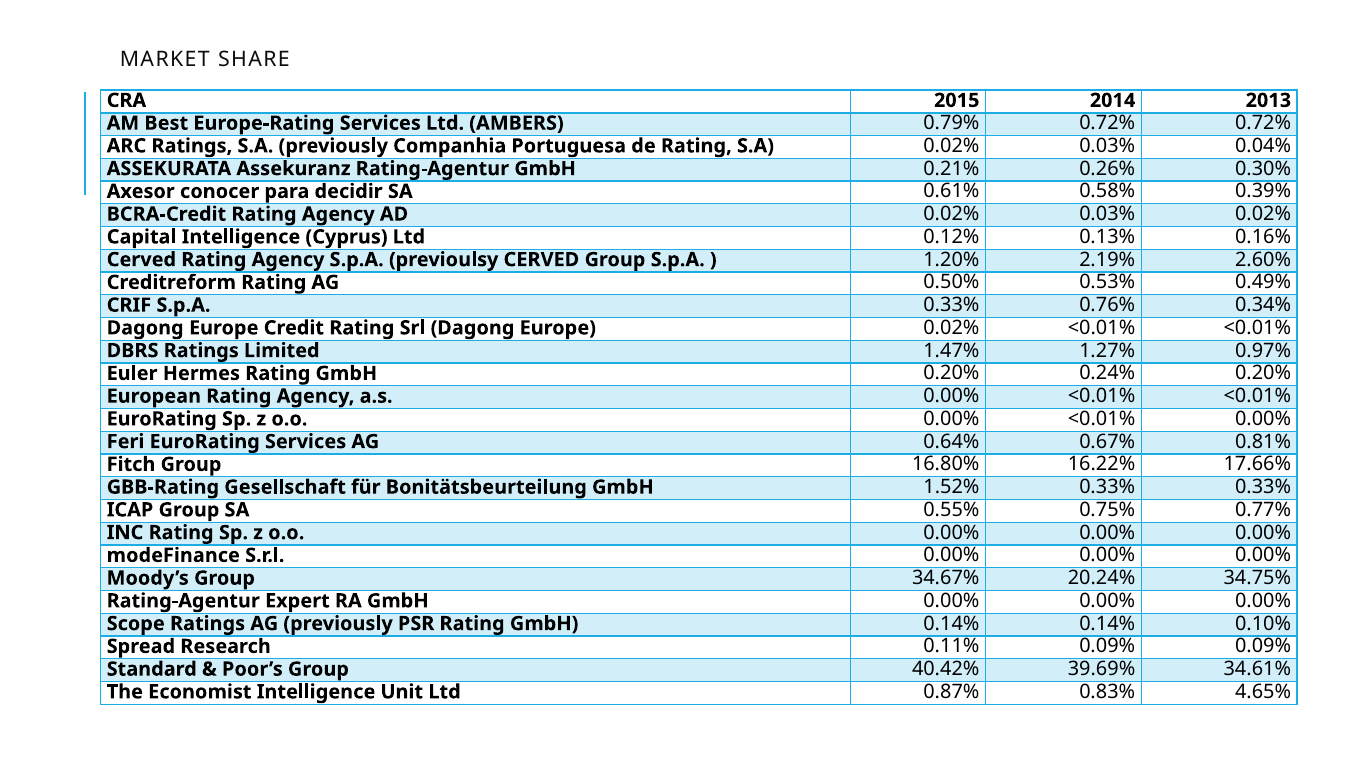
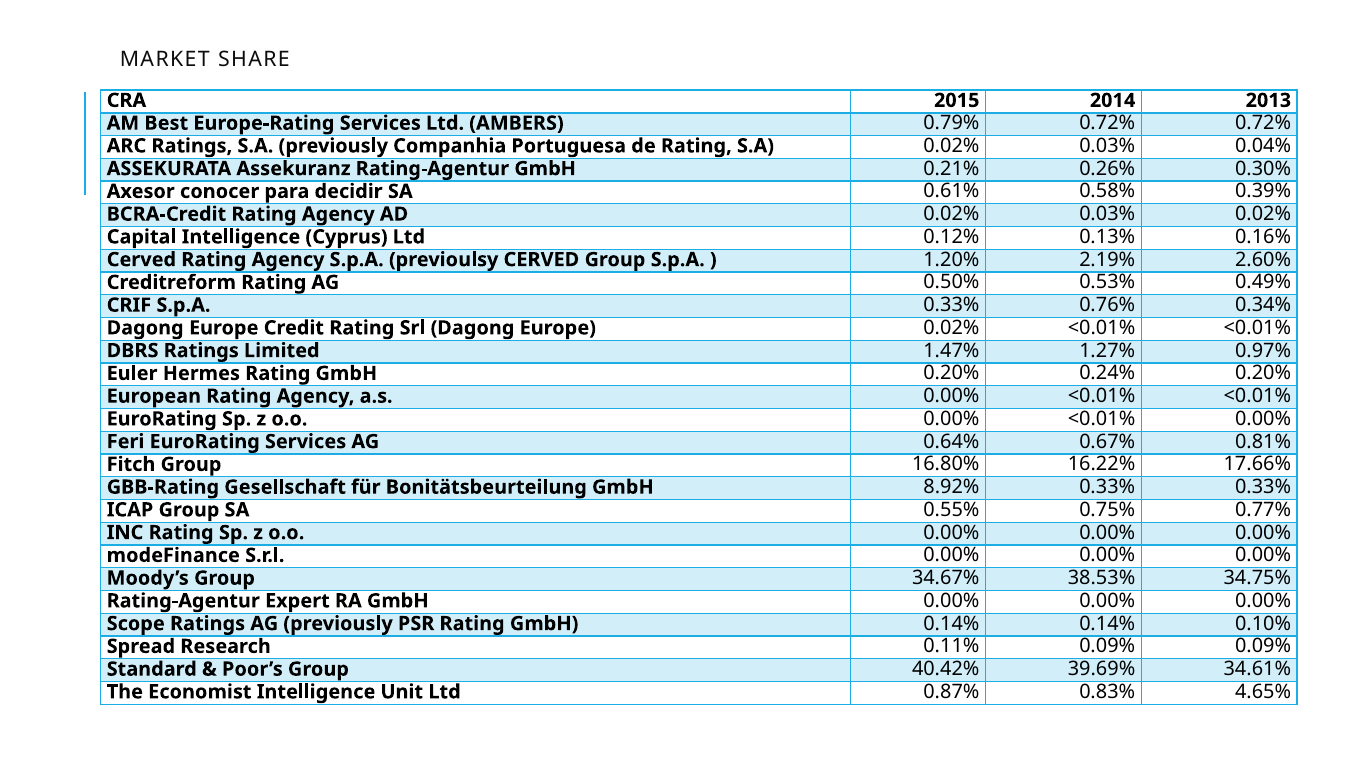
1.52%: 1.52% -> 8.92%
20.24%: 20.24% -> 38.53%
